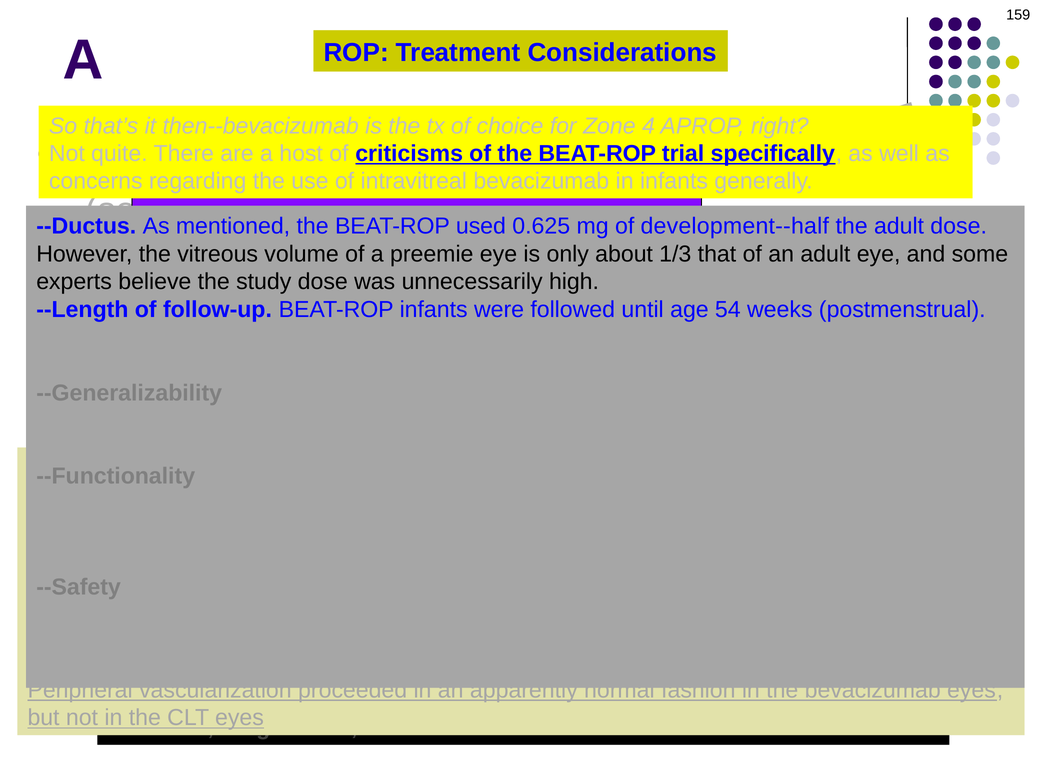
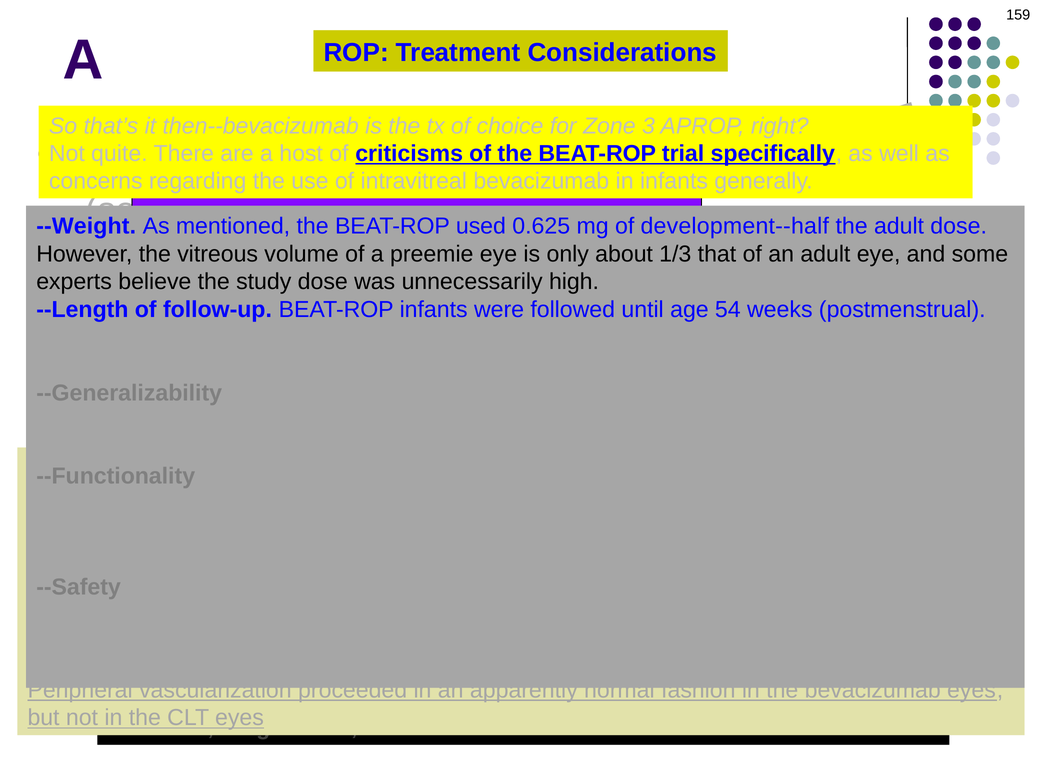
Zone 4: 4 -> 3
--Ductus: --Ductus -> --Weight
